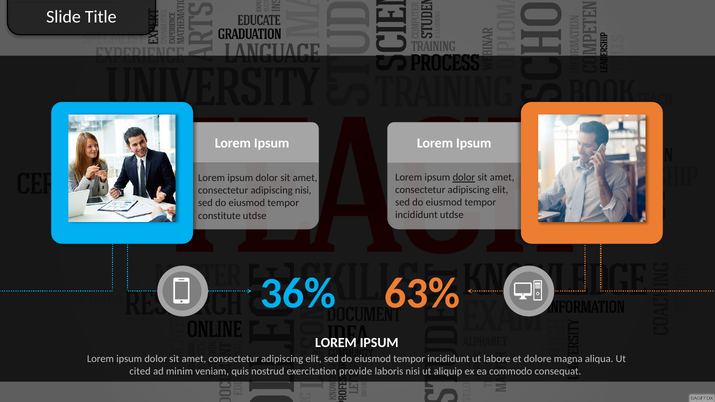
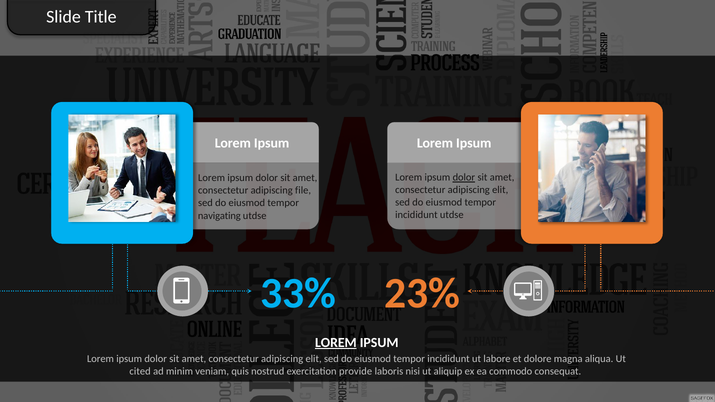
adipiscing nisi: nisi -> file
constitute: constitute -> navigating
36%: 36% -> 33%
63%: 63% -> 23%
LOREM at (336, 343) underline: none -> present
